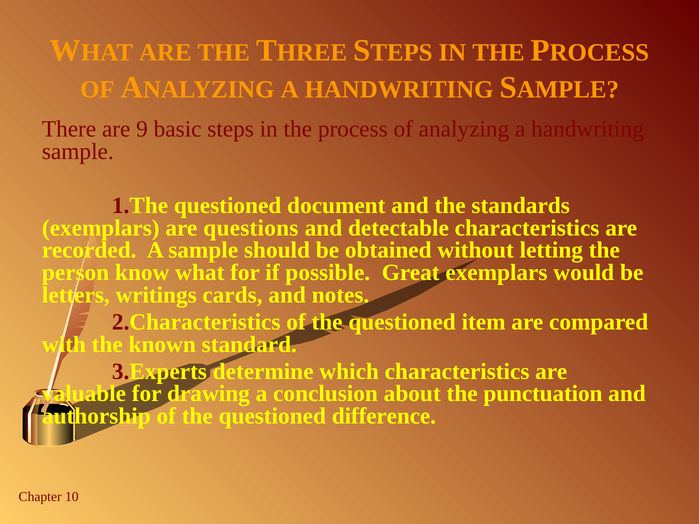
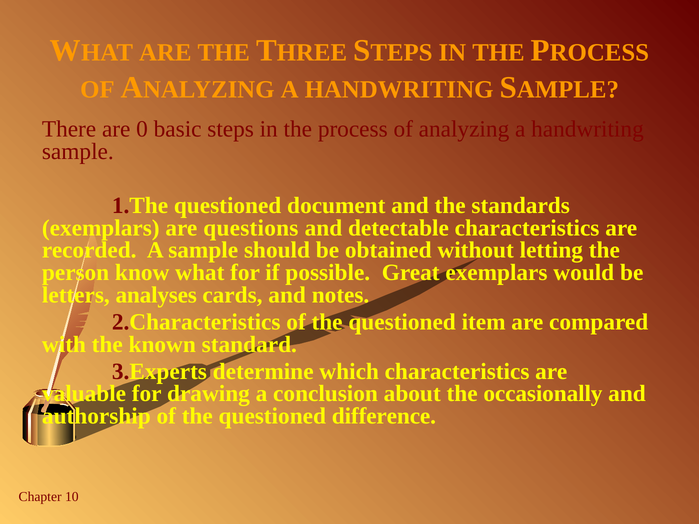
9: 9 -> 0
writings: writings -> analyses
punctuation: punctuation -> occasionally
